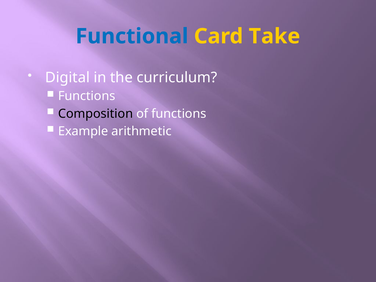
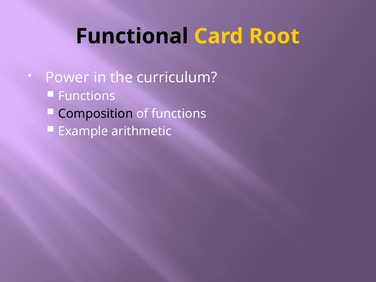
Functional colour: blue -> black
Take: Take -> Root
Digital: Digital -> Power
